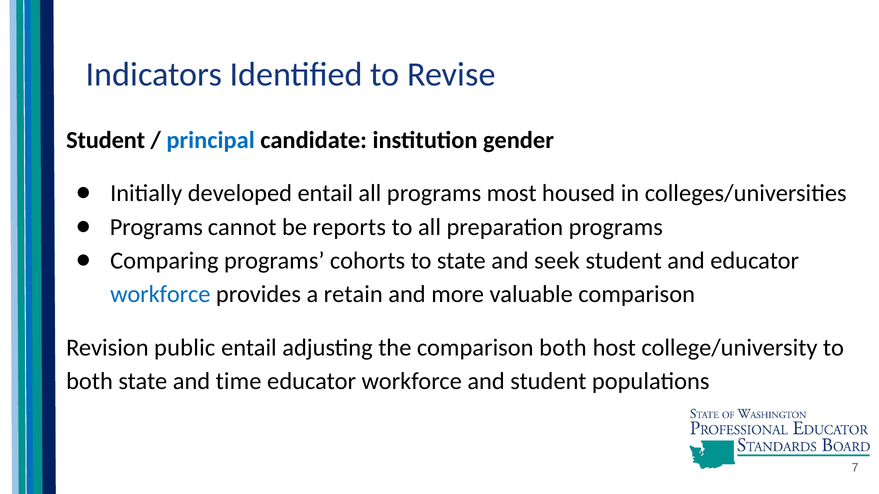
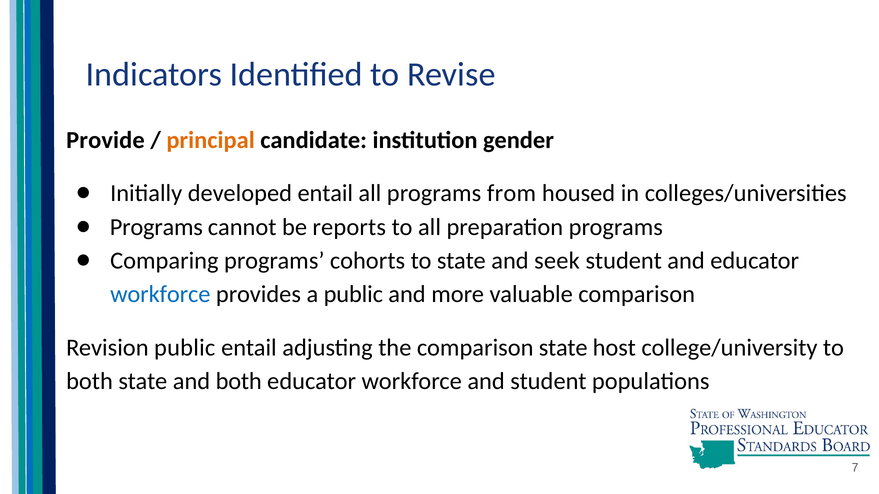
Student at (106, 140): Student -> Provide
principal colour: blue -> orange
most: most -> from
a retain: retain -> public
comparison both: both -> state
and time: time -> both
